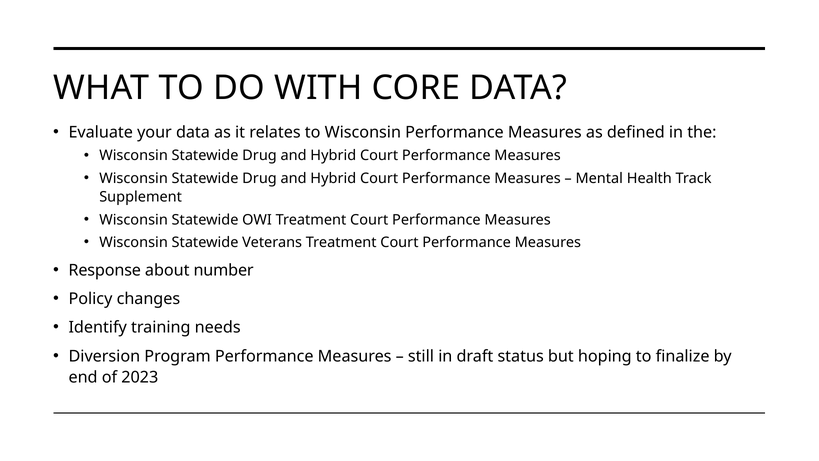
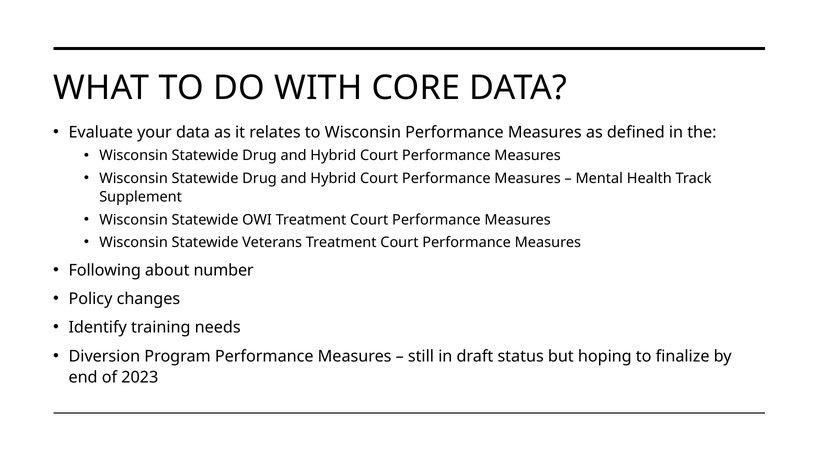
Response: Response -> Following
